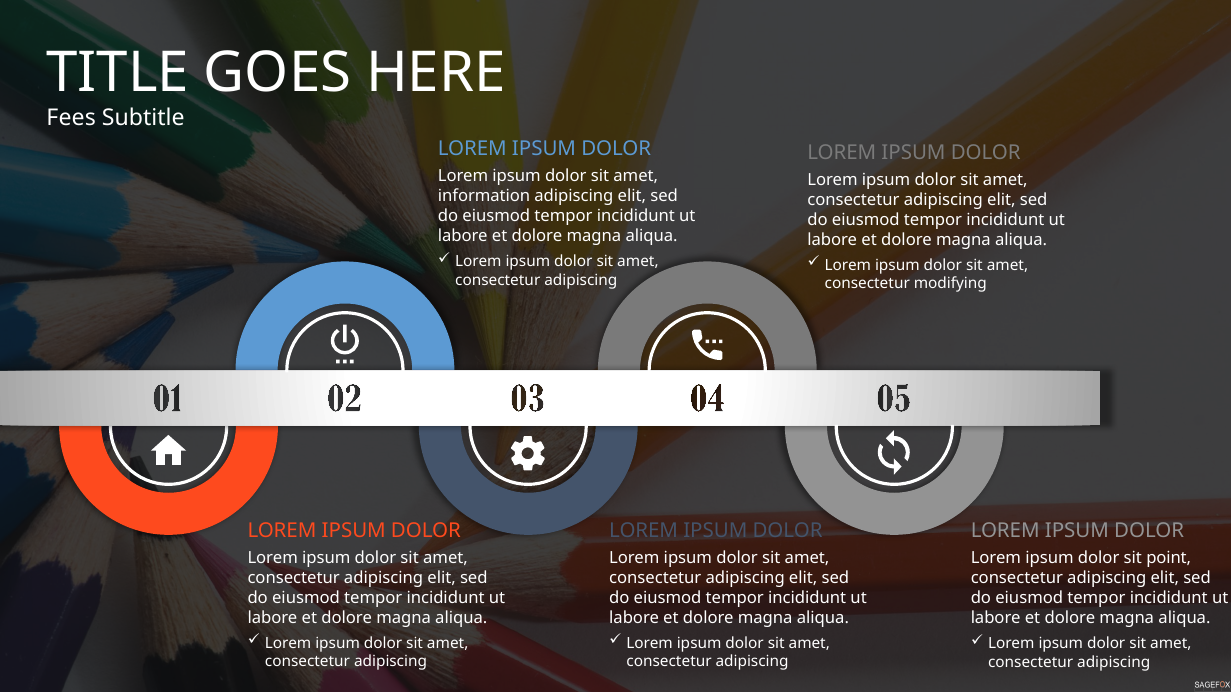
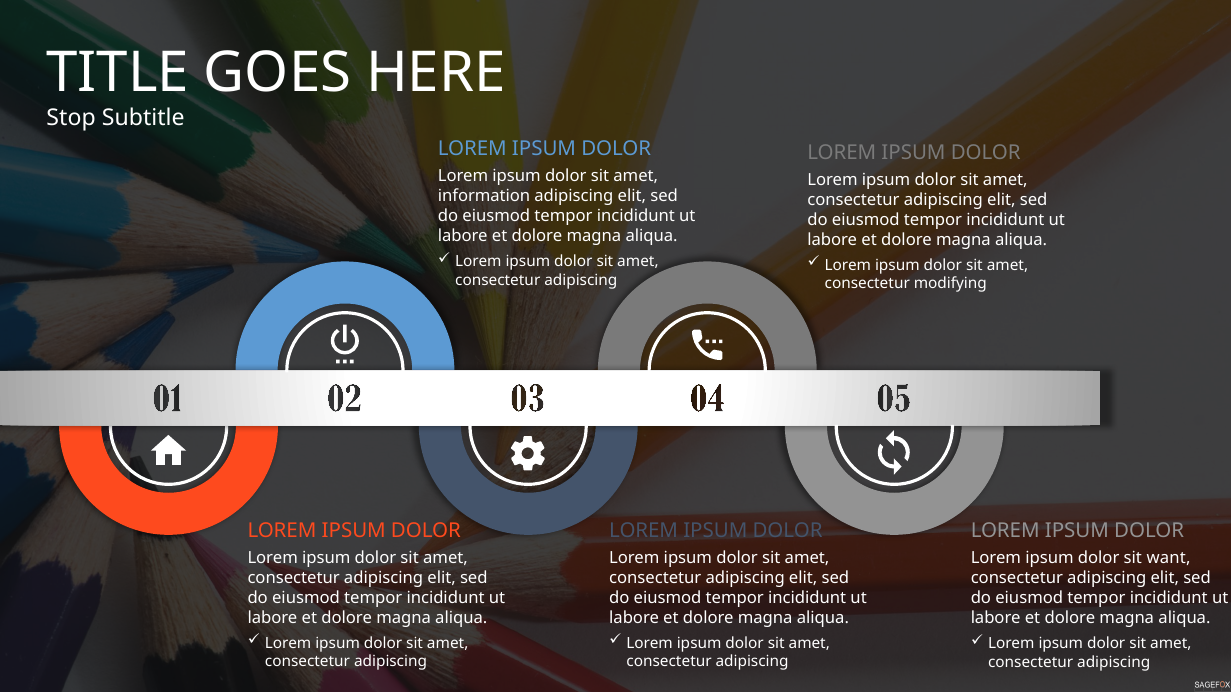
Fees: Fees -> Stop
point: point -> want
